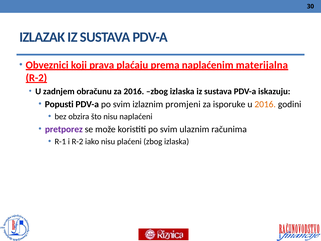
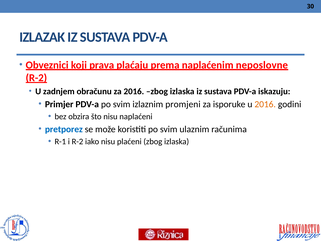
materijalna: materijalna -> neposlovne
Popusti: Popusti -> Primjer
pretporez colour: purple -> blue
